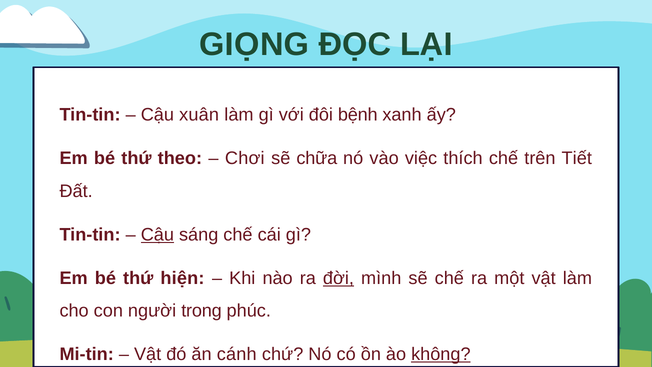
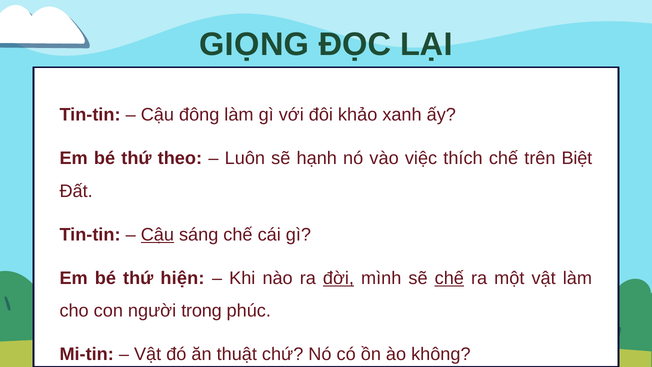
xuân: xuân -> đông
bệnh: bệnh -> khảo
Chơi: Chơi -> Luôn
chữa: chữa -> hạnh
Tiết: Tiết -> Biệt
chế at (449, 278) underline: none -> present
cánh: cánh -> thuật
không underline: present -> none
